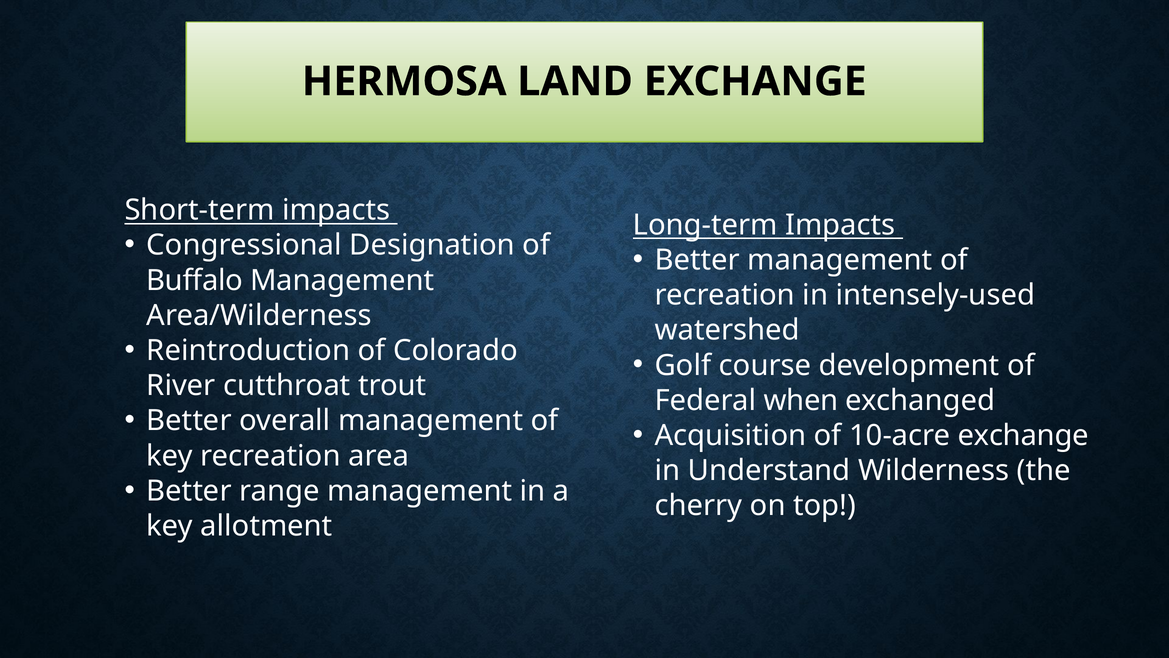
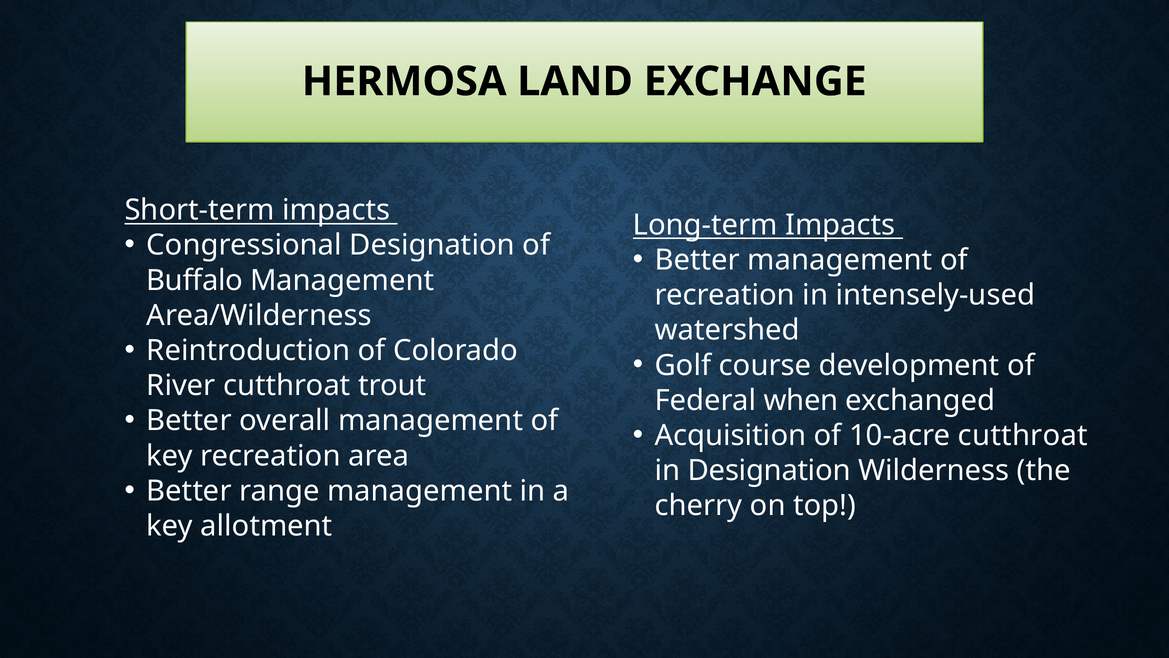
10-acre exchange: exchange -> cutthroat
in Understand: Understand -> Designation
